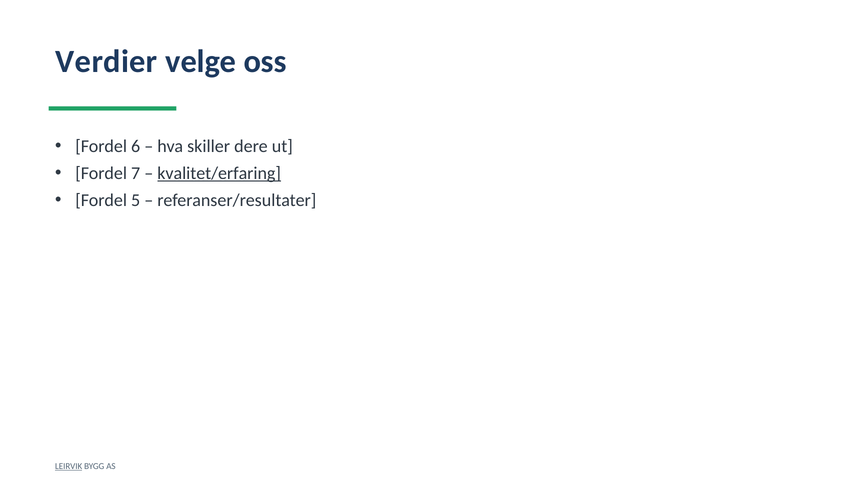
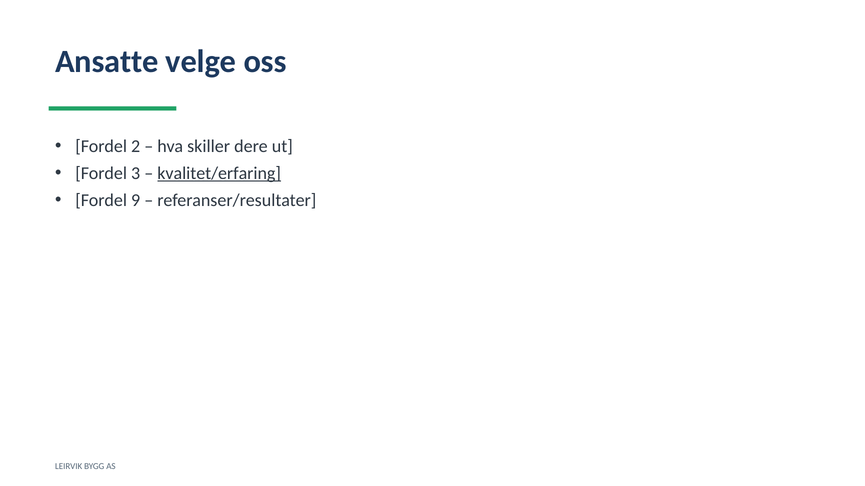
Verdier: Verdier -> Ansatte
6: 6 -> 2
7: 7 -> 3
5: 5 -> 9
LEIRVIK underline: present -> none
